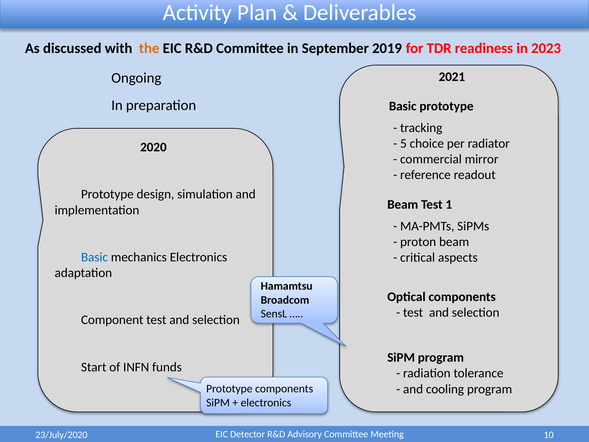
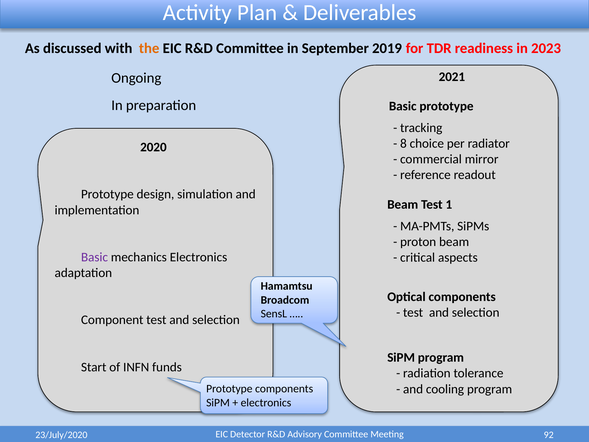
5: 5 -> 8
Basic at (95, 257) colour: blue -> purple
10: 10 -> 92
